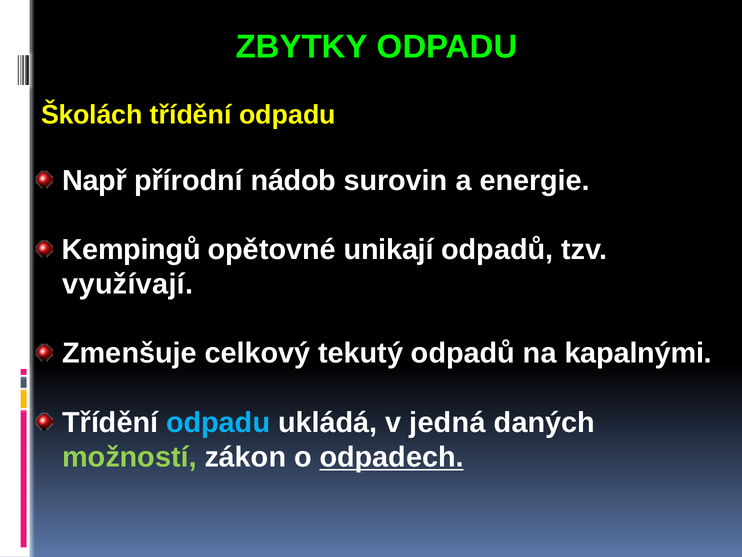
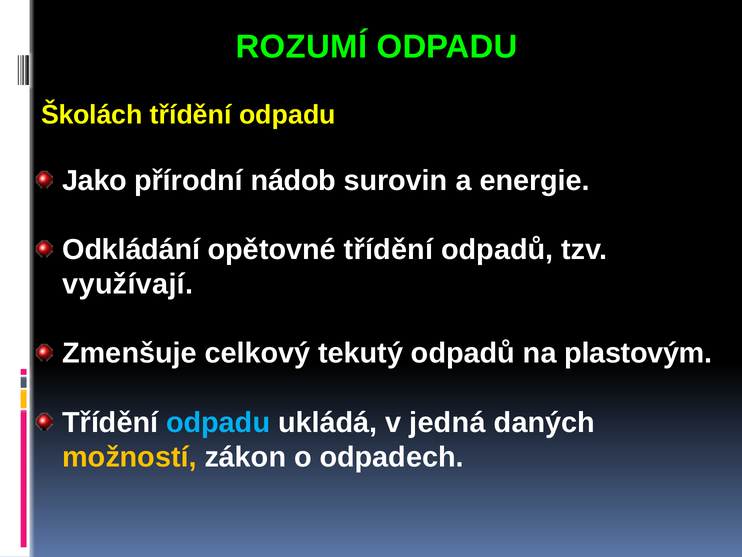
ZBYTKY: ZBYTKY -> ROZUMÍ
Např: Např -> Jako
Kempingů: Kempingů -> Odkládání
opětovné unikají: unikají -> třídění
kapalnými: kapalnými -> plastovým
možností colour: light green -> yellow
odpadech underline: present -> none
